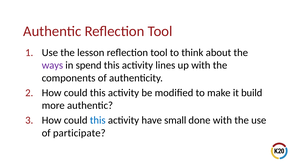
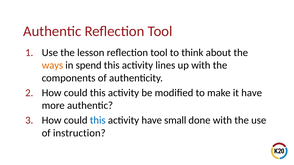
ways colour: purple -> orange
it build: build -> have
participate: participate -> instruction
